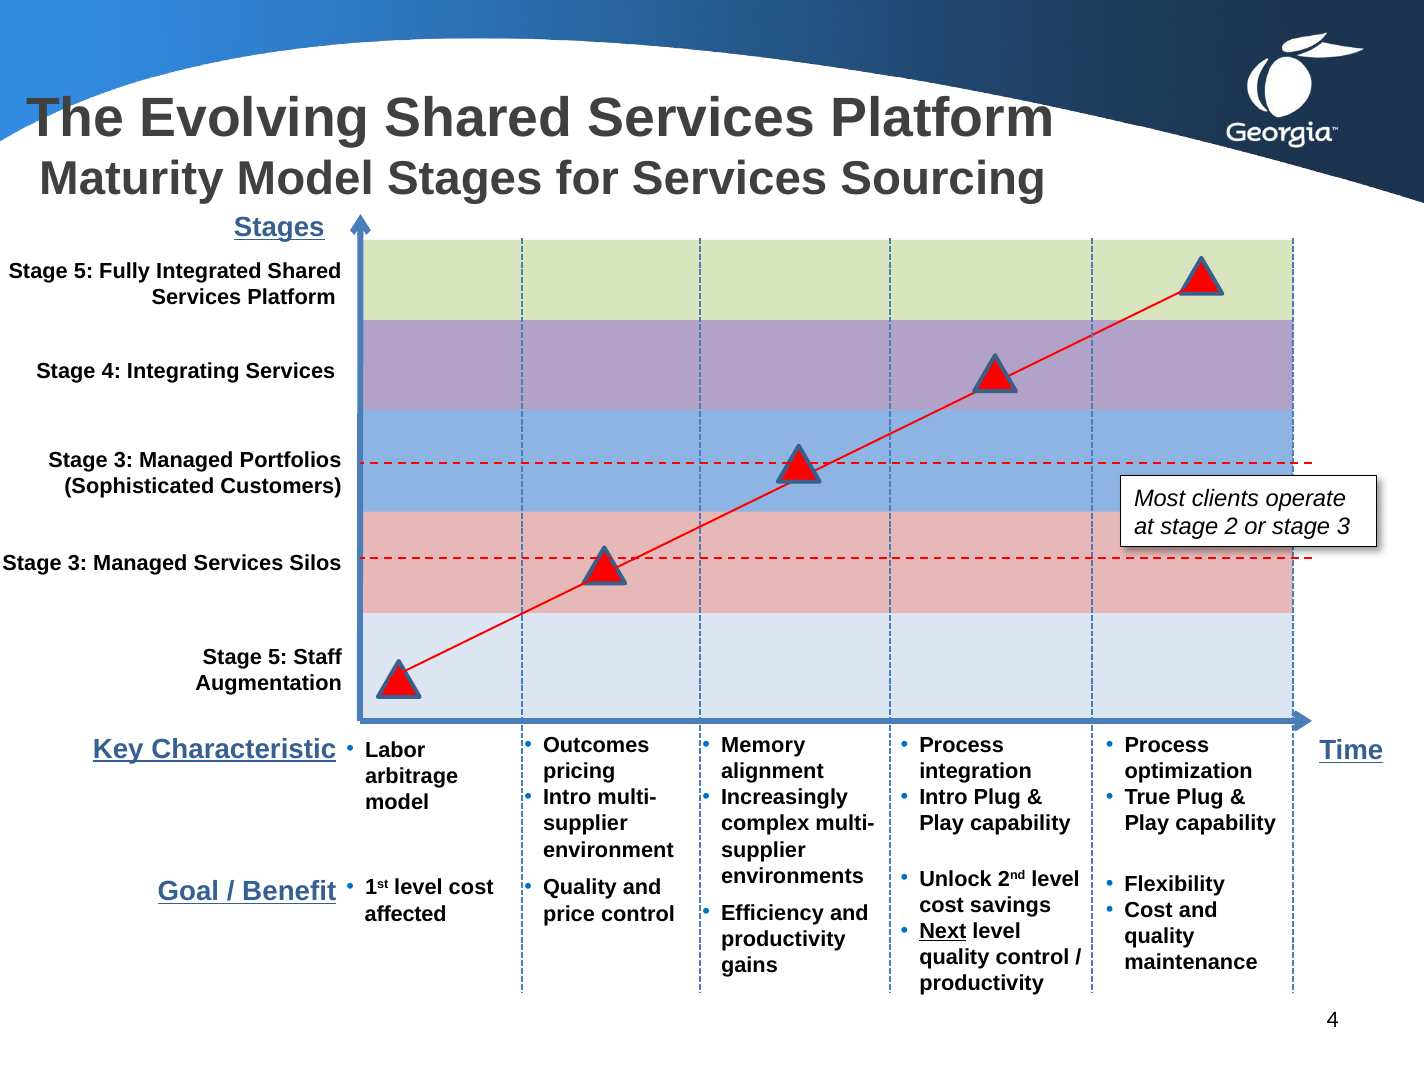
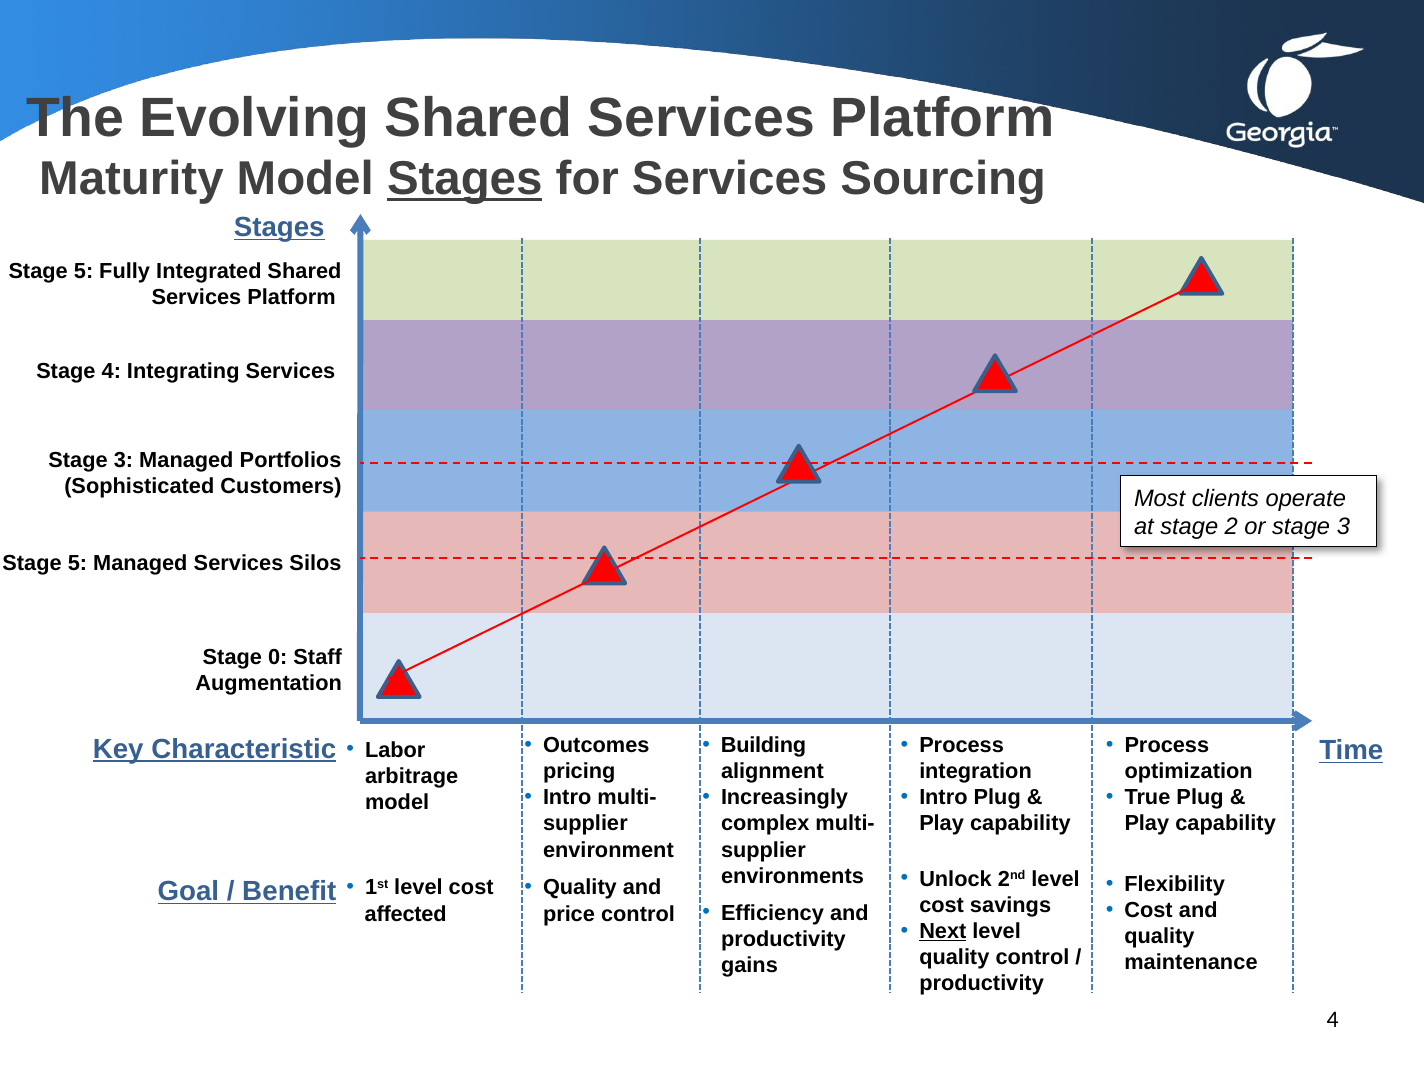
Stages at (465, 179) underline: none -> present
3 at (77, 563): 3 -> 5
5 at (278, 657): 5 -> 0
Memory: Memory -> Building
